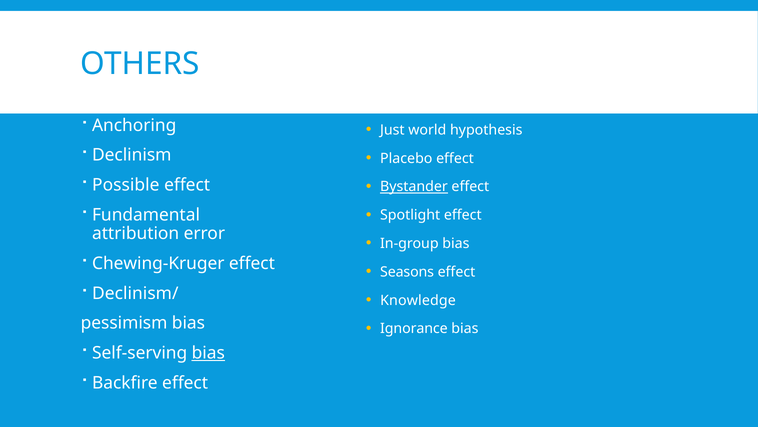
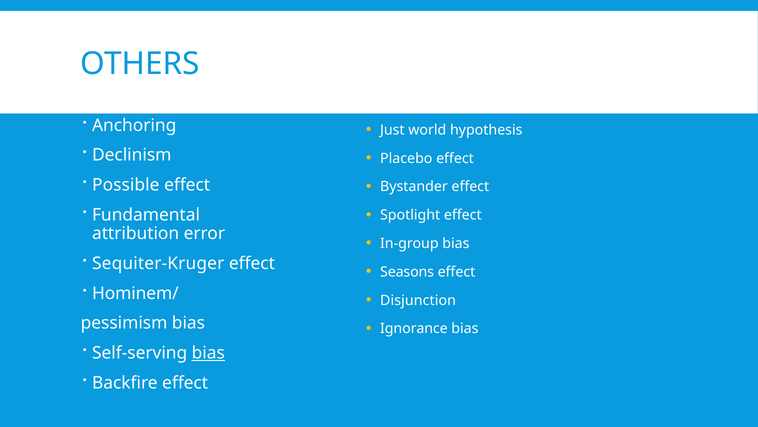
Bystander underline: present -> none
Chewing-Kruger: Chewing-Kruger -> Sequiter-Kruger
Declinism/: Declinism/ -> Hominem/
Knowledge: Knowledge -> Disjunction
